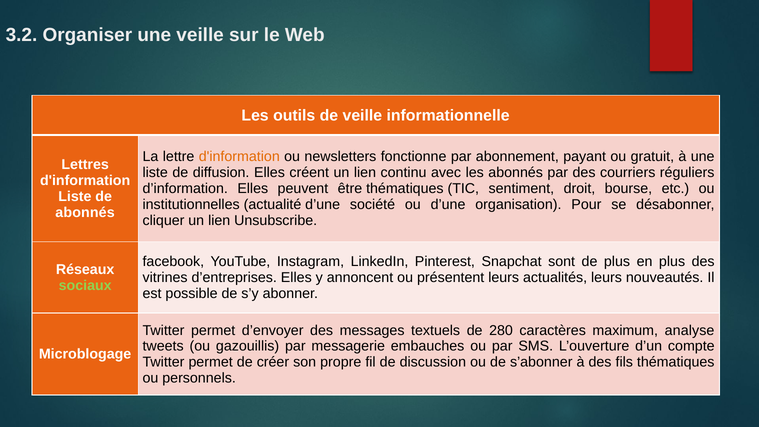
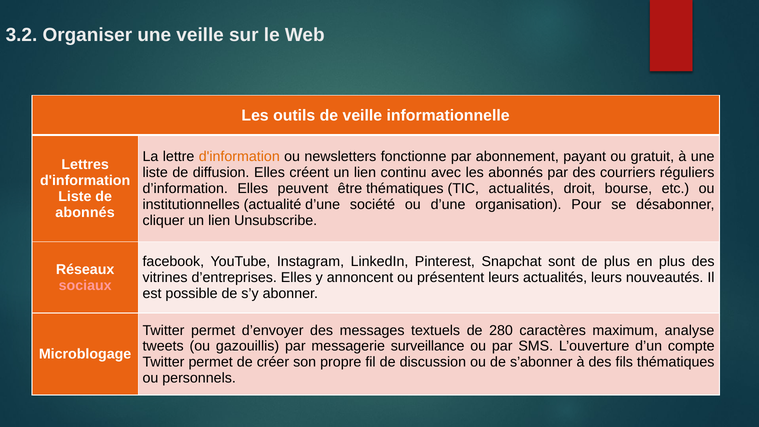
TIC sentiment: sentiment -> actualités
sociaux colour: light green -> pink
embauches: embauches -> surveillance
